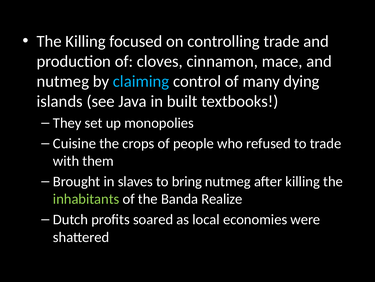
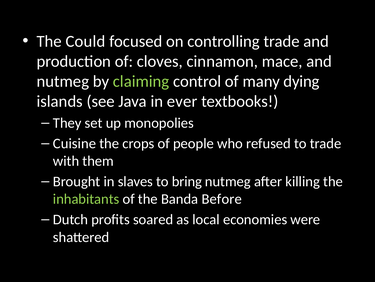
The Killing: Killing -> Could
claiming colour: light blue -> light green
built: built -> ever
Realize: Realize -> Before
